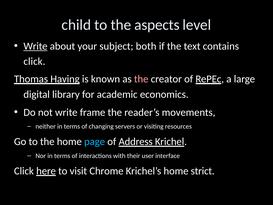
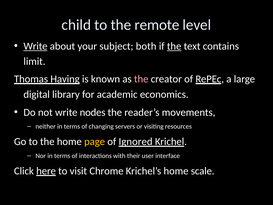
aspects: aspects -> remote
the at (174, 46) underline: none -> present
click at (34, 61): click -> limit
frame: frame -> nodes
page colour: light blue -> yellow
Address: Address -> Ignored
strict: strict -> scale
